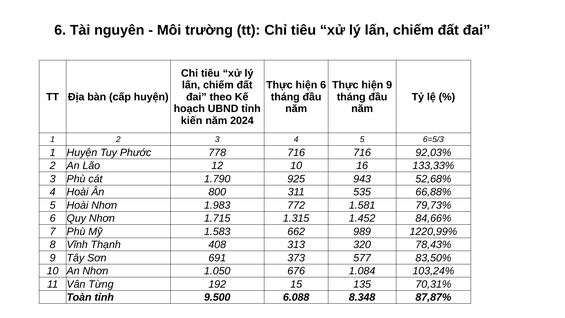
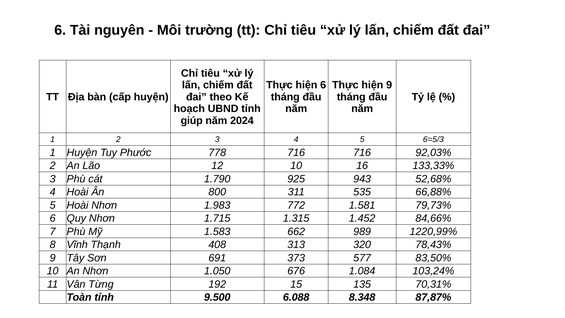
kiến: kiến -> giúp
